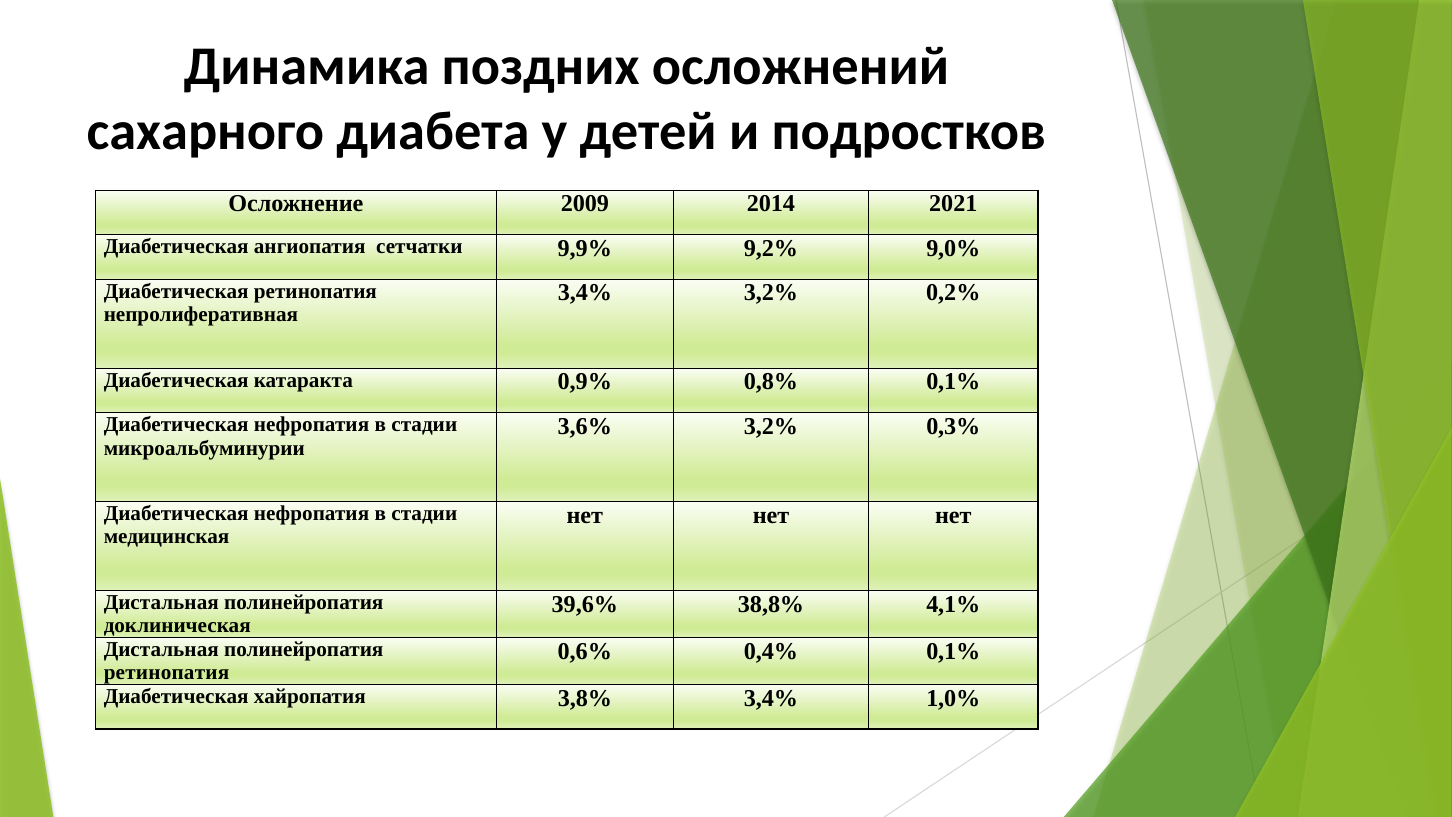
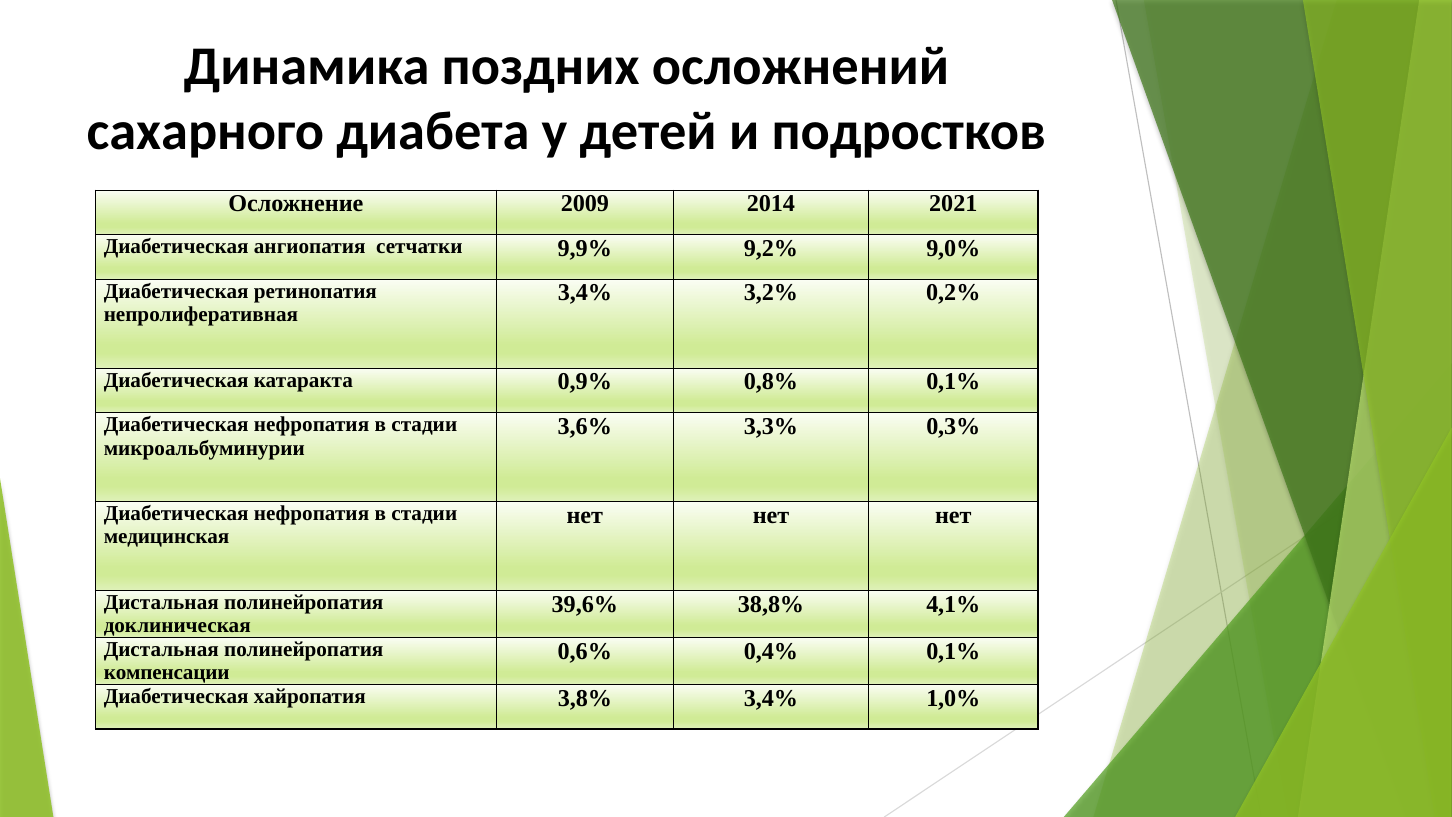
3,6% 3,2%: 3,2% -> 3,3%
ретинопатия at (167, 673): ретинопатия -> компенсации
